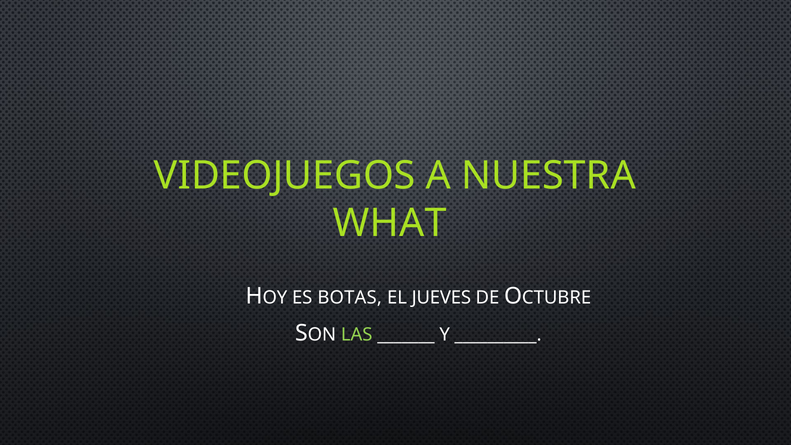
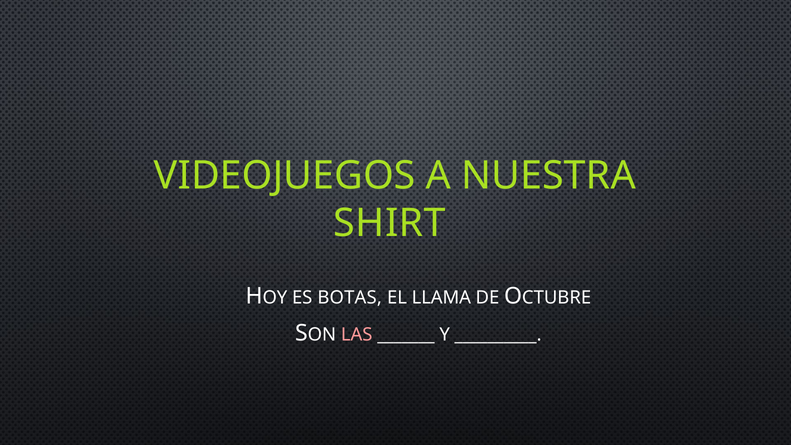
WHAT: WHAT -> SHIRT
JUEVES: JUEVES -> LLAMA
LAS colour: light green -> pink
